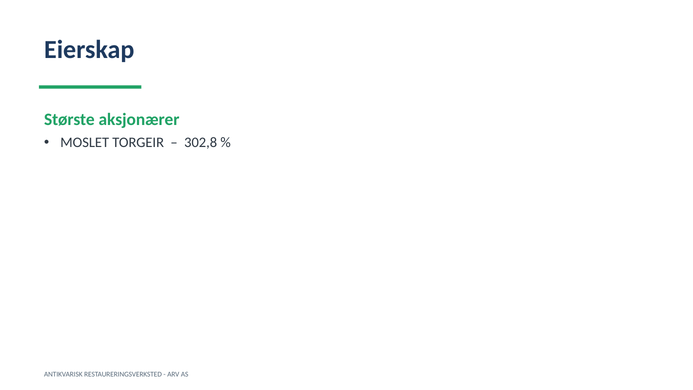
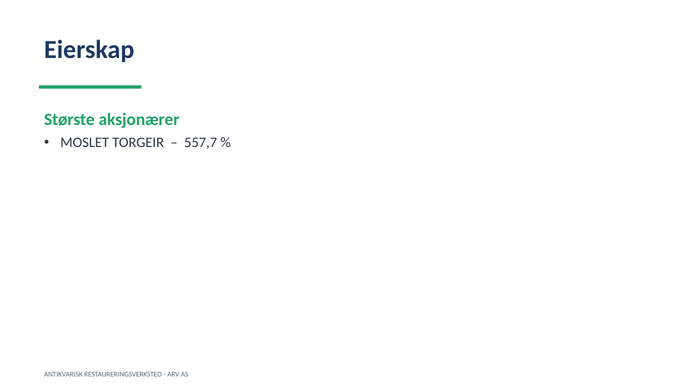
302,8: 302,8 -> 557,7
